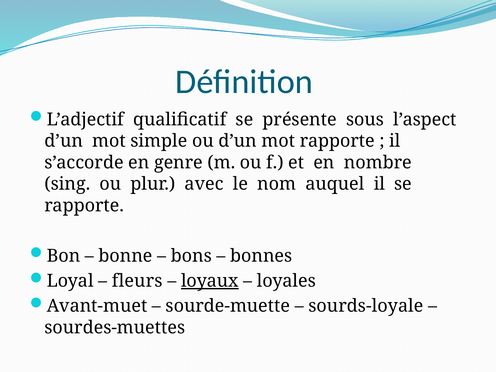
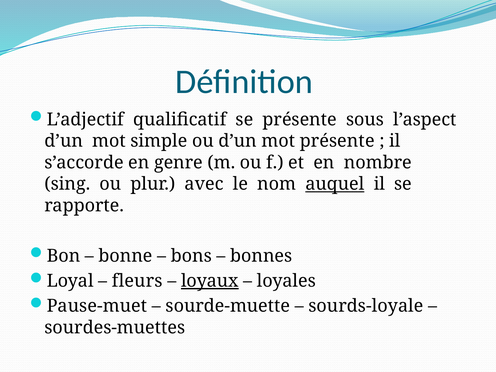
mot rapporte: rapporte -> présente
auquel underline: none -> present
Avant-muet: Avant-muet -> Pause-muet
